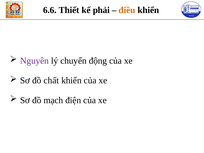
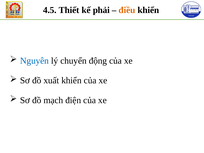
6.6: 6.6 -> 4.5
Nguyên colour: purple -> blue
chất: chất -> xuất
